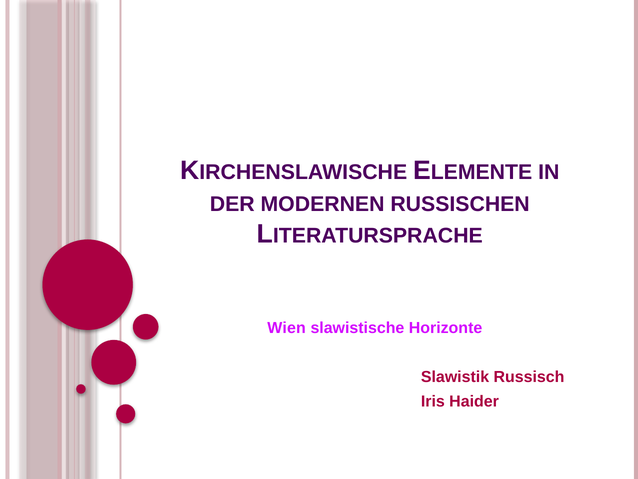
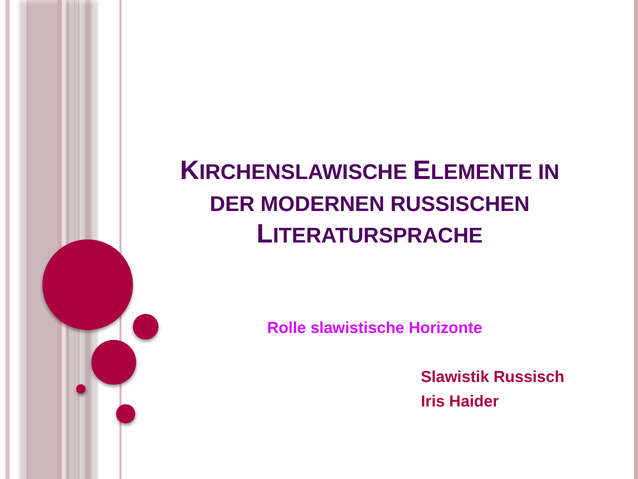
Wien: Wien -> Rolle
